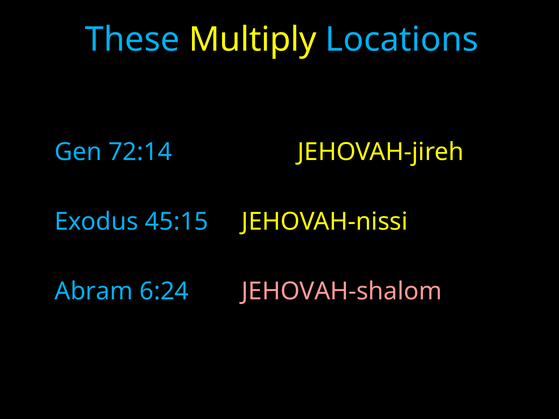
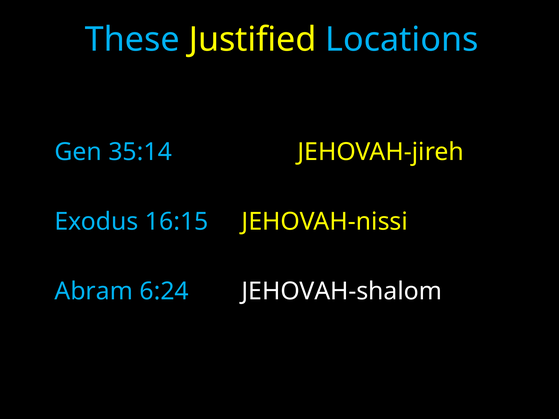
Multiply: Multiply -> Justified
72:14: 72:14 -> 35:14
45:15: 45:15 -> 16:15
JEHOVAH-shalom colour: pink -> white
